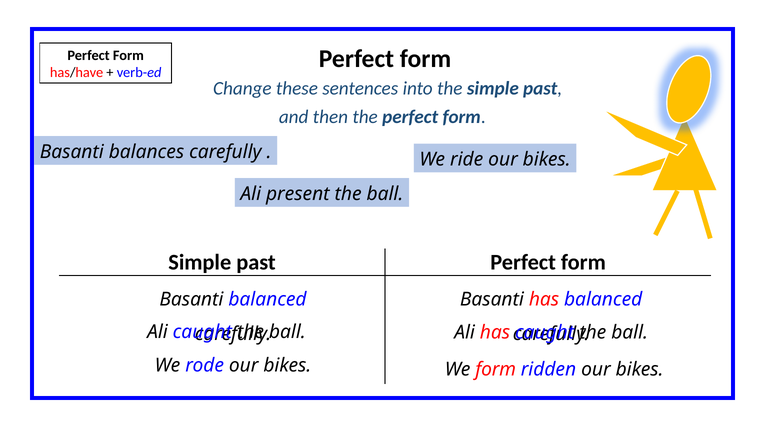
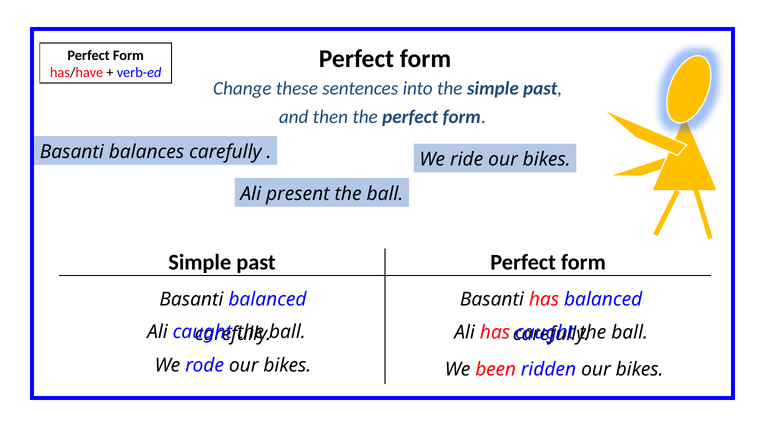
We form: form -> been
